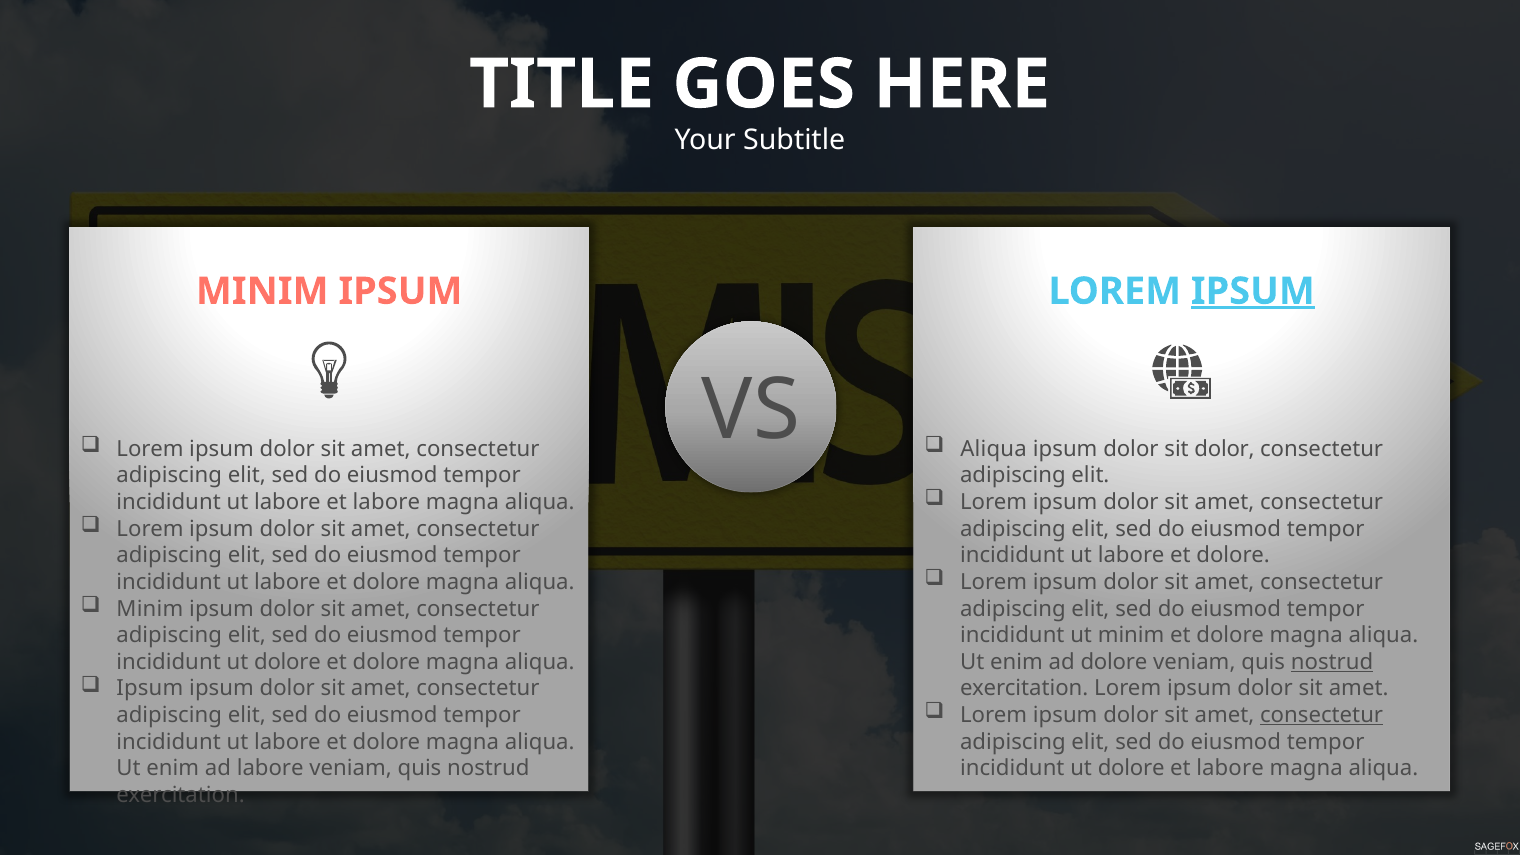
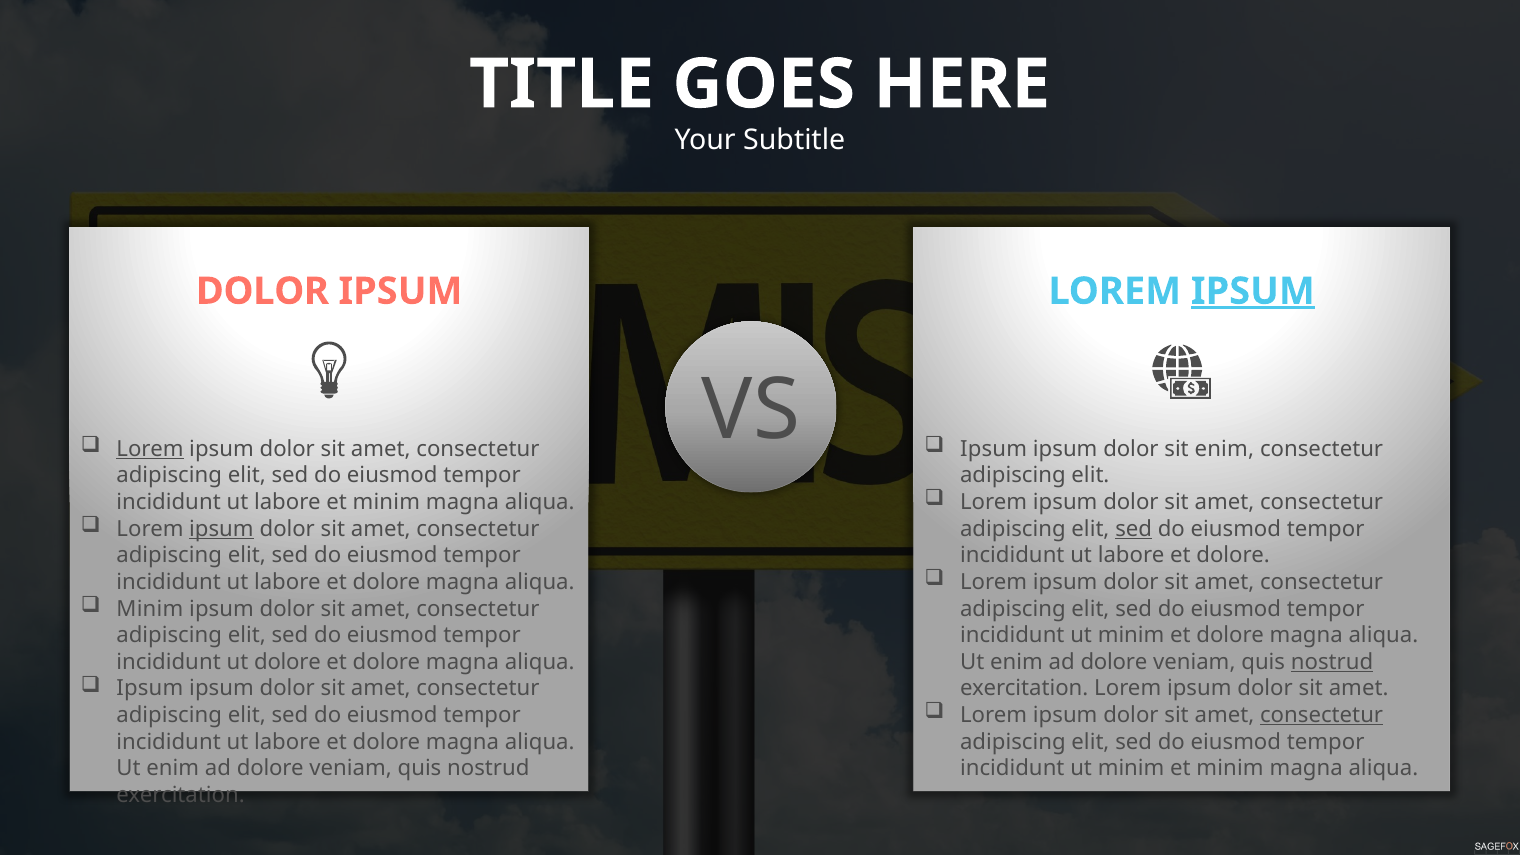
MINIM at (262, 291): MINIM -> DOLOR
Lorem at (150, 449) underline: none -> present
Aliqua at (994, 449): Aliqua -> Ipsum
sit dolor: dolor -> enim
labore et labore: labore -> minim
ipsum at (221, 529) underline: none -> present
sed at (1134, 529) underline: none -> present
labore at (270, 768): labore -> dolore
dolore at (1131, 768): dolore -> minim
labore at (1230, 768): labore -> minim
